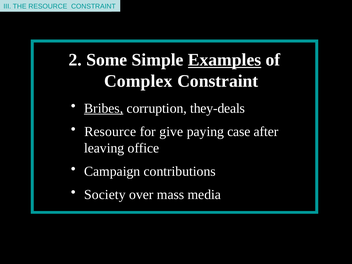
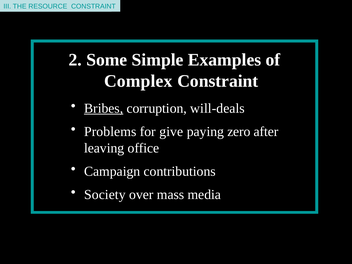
Examples underline: present -> none
they-deals: they-deals -> will-deals
Resource at (110, 132): Resource -> Problems
case: case -> zero
